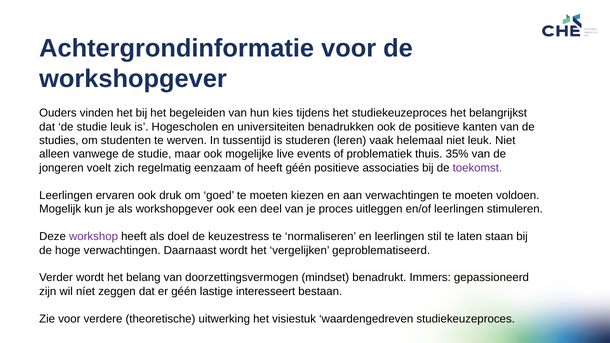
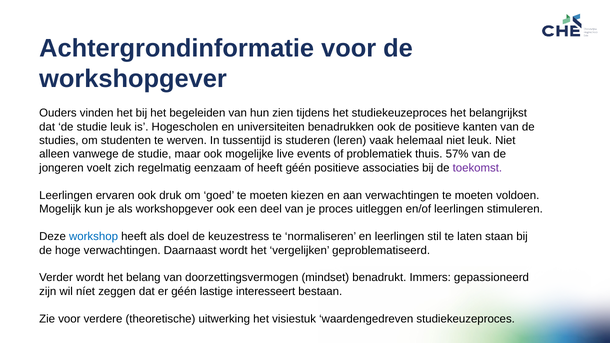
kies: kies -> zien
35%: 35% -> 57%
workshop colour: purple -> blue
